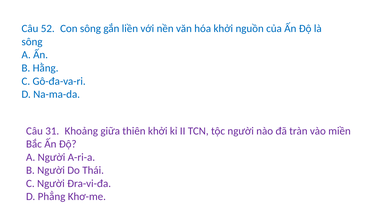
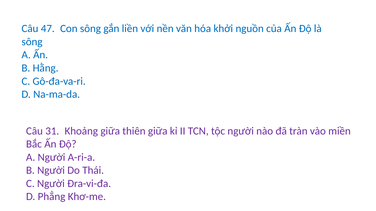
52: 52 -> 47
thiên khởi: khởi -> giữa
